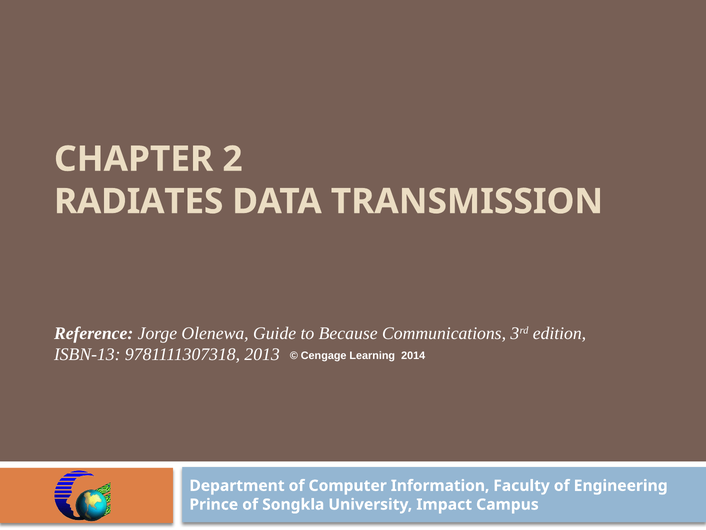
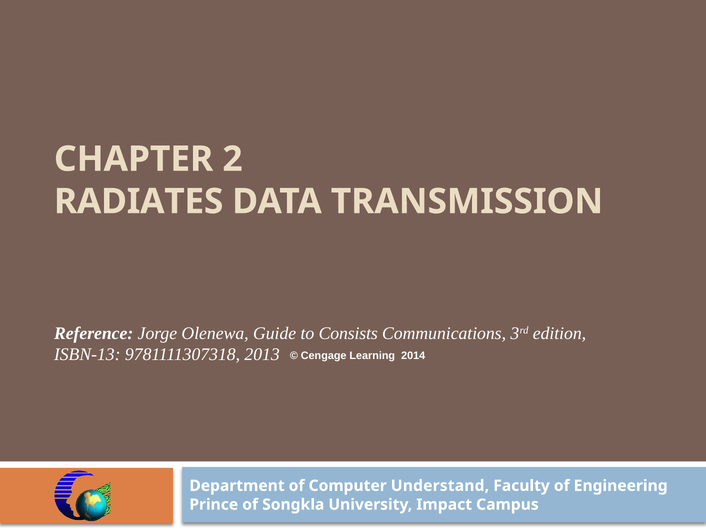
Because: Because -> Consists
Information: Information -> Understand
